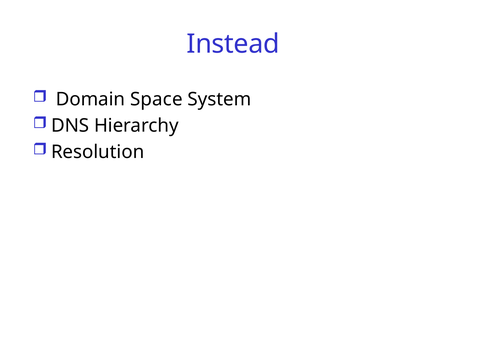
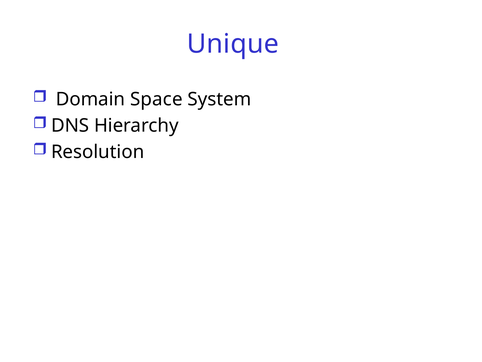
Instead: Instead -> Unique
